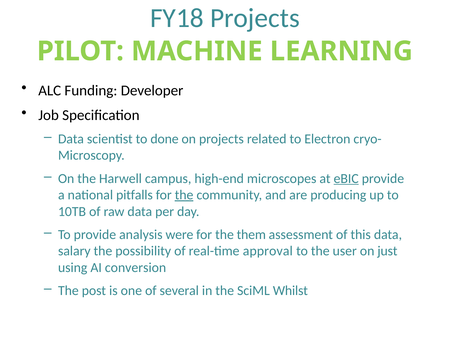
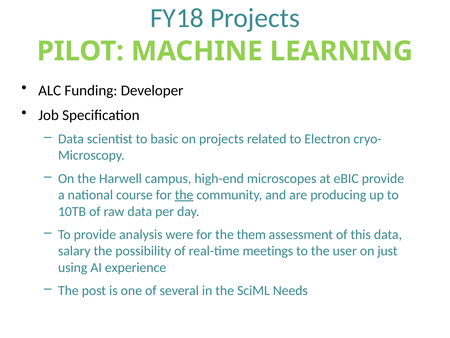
done: done -> basic
eBIC underline: present -> none
pitfalls: pitfalls -> course
approval: approval -> meetings
conversion: conversion -> experience
Whilst: Whilst -> Needs
